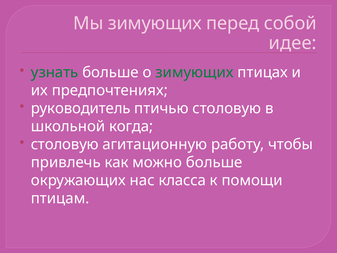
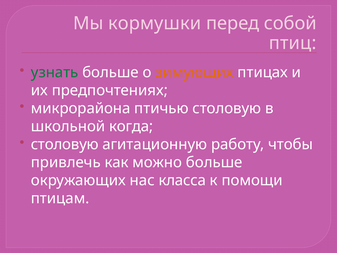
Мы зимующих: зимующих -> кормушки
идее: идее -> птиц
зимующих at (195, 72) colour: green -> orange
руководитель: руководитель -> микрорайона
